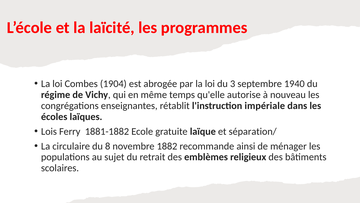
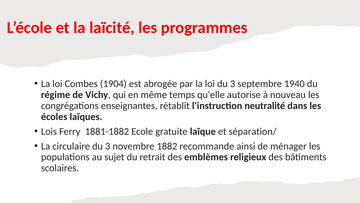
impériale: impériale -> neutralité
circulaire du 8: 8 -> 3
